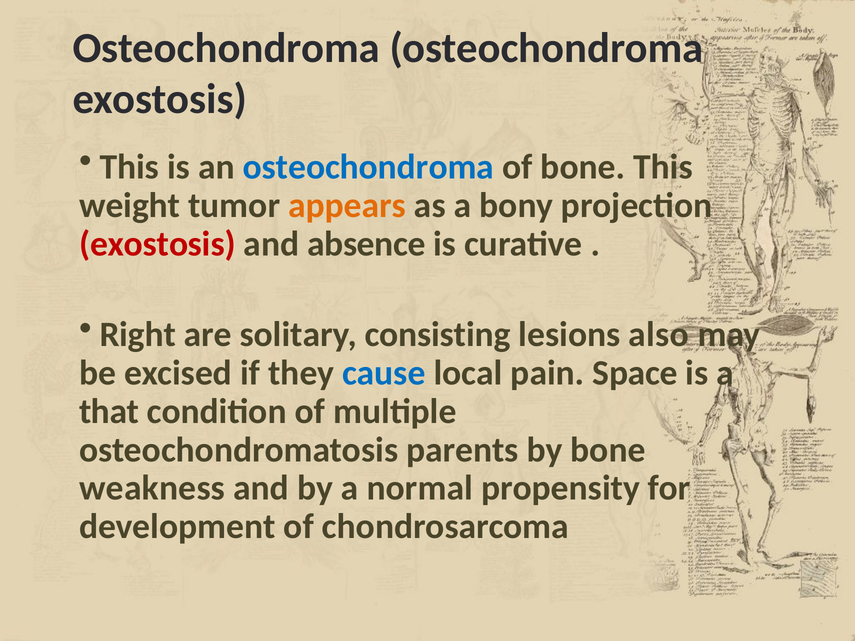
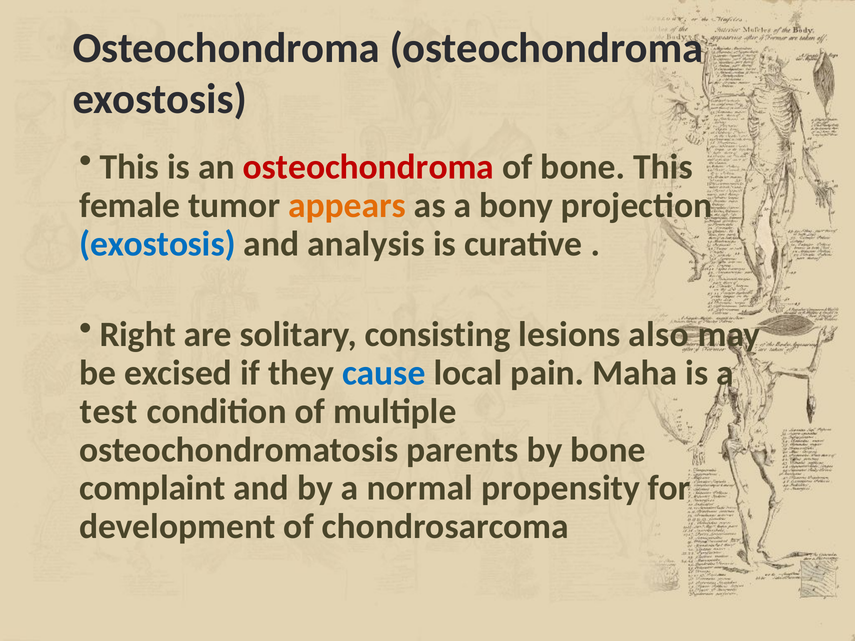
osteochondroma at (368, 167) colour: blue -> red
weight: weight -> female
exostosis at (157, 244) colour: red -> blue
absence: absence -> analysis
Space: Space -> Maha
that: that -> test
weakness: weakness -> complaint
